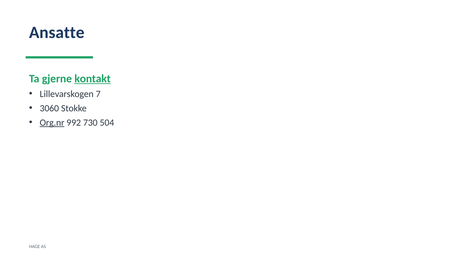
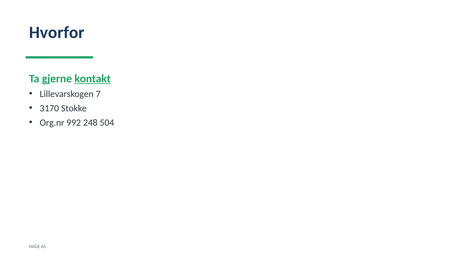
Ansatte: Ansatte -> Hvorfor
3060: 3060 -> 3170
Org.nr underline: present -> none
730: 730 -> 248
